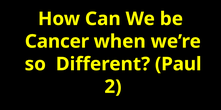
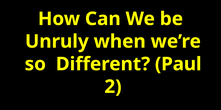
Cancer: Cancer -> Unruly
